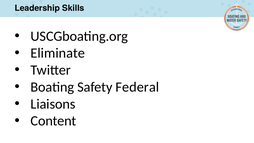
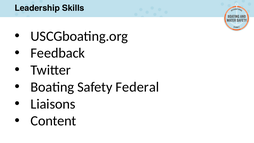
Eliminate: Eliminate -> Feedback
